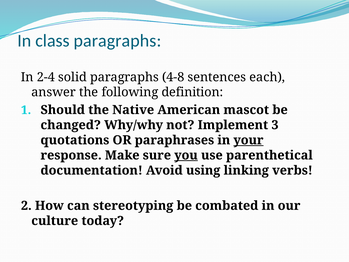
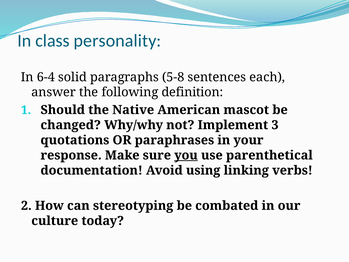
class paragraphs: paragraphs -> personality
2-4: 2-4 -> 6-4
4-8: 4-8 -> 5-8
your underline: present -> none
